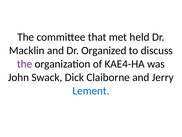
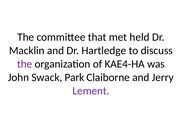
Organized: Organized -> Hartledge
Dick: Dick -> Park
Lement colour: blue -> purple
